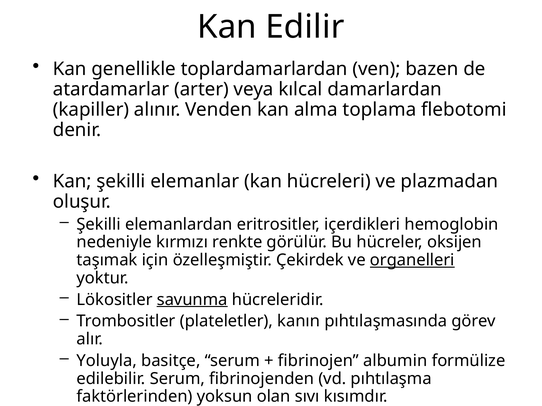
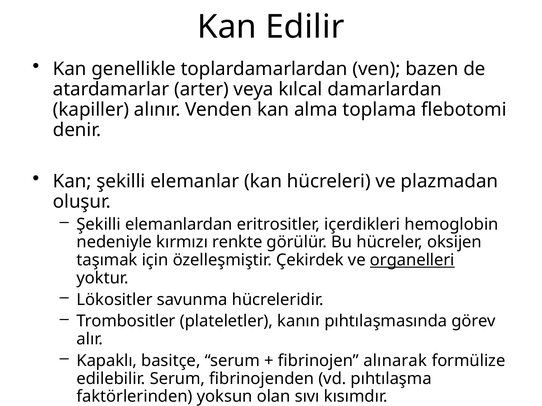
savunma underline: present -> none
Yoluyla: Yoluyla -> Kapaklı
albumin: albumin -> alınarak
